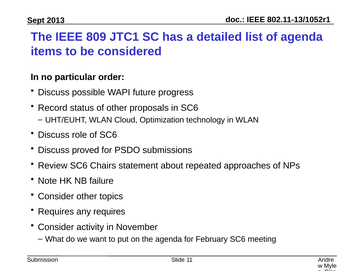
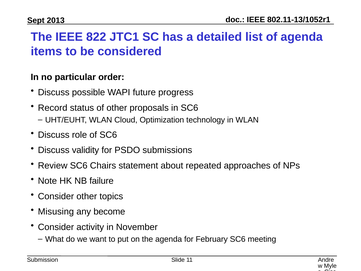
809: 809 -> 822
proved: proved -> validity
Requires at (56, 211): Requires -> Misusing
any requires: requires -> become
